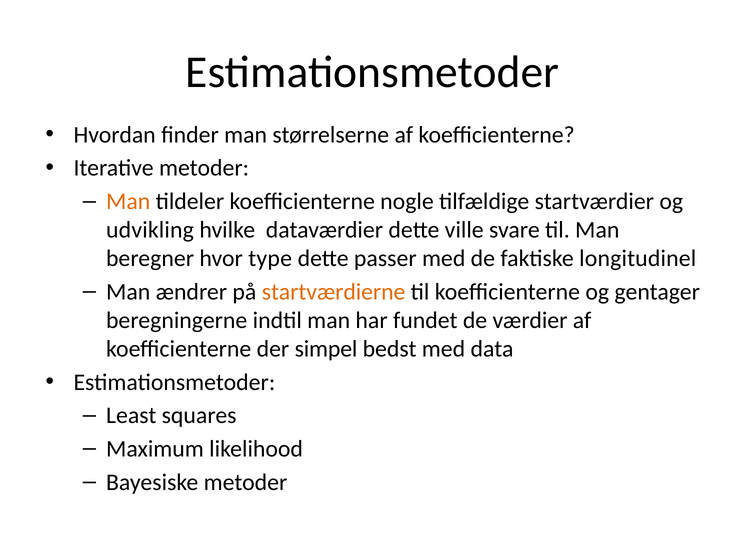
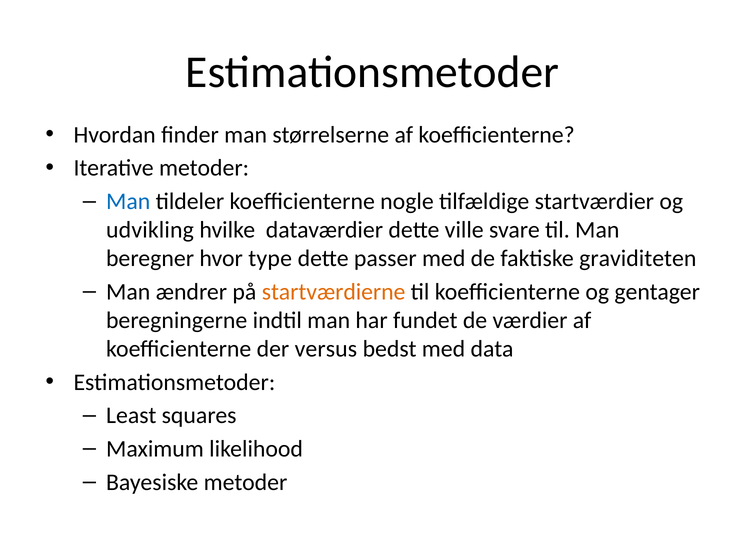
Man at (128, 201) colour: orange -> blue
longitudinel: longitudinel -> graviditeten
simpel: simpel -> versus
